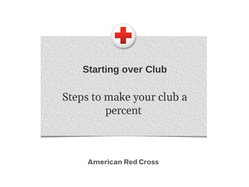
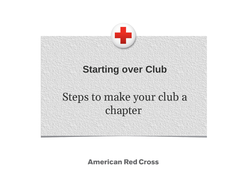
percent: percent -> chapter
